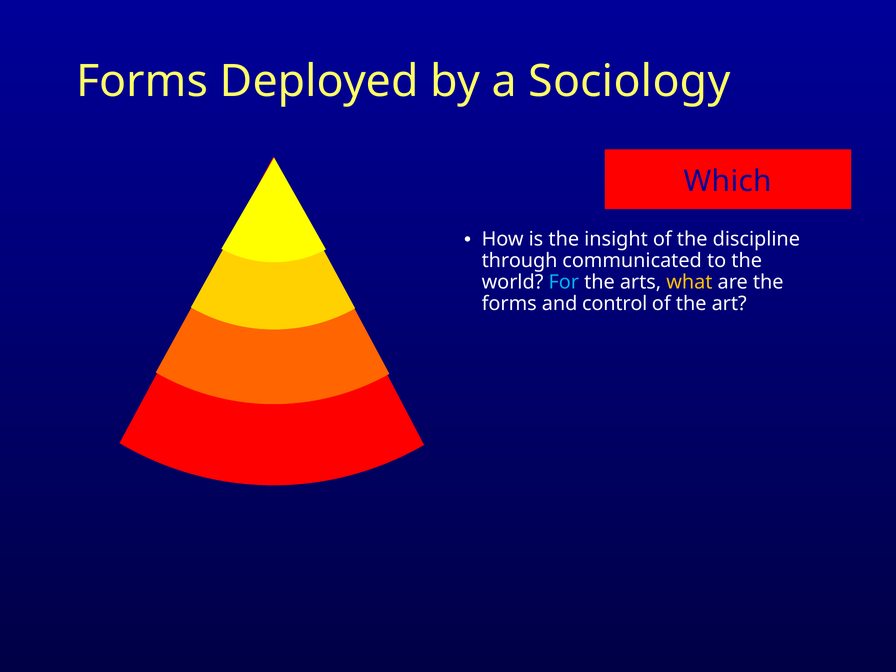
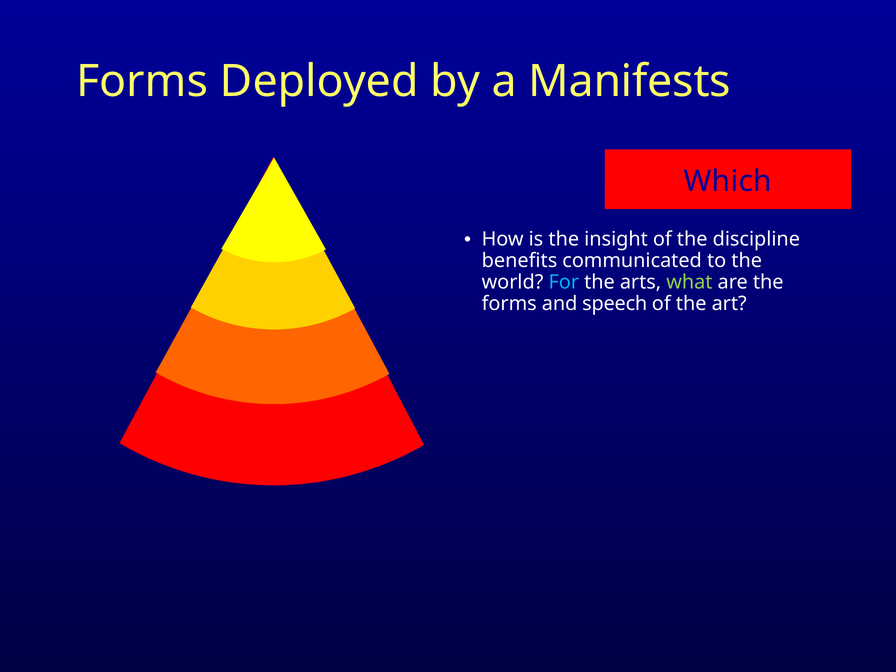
Sociology: Sociology -> Manifests
through: through -> benefits
what colour: yellow -> light green
control: control -> speech
